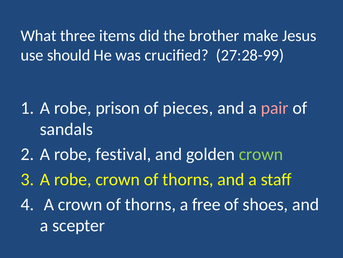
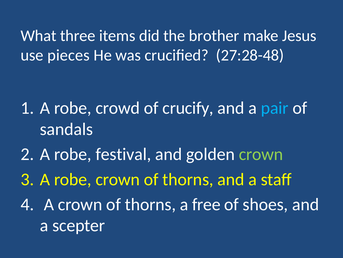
should: should -> pieces
27:28-99: 27:28-99 -> 27:28-48
prison: prison -> crowd
pieces: pieces -> crucify
pair colour: pink -> light blue
